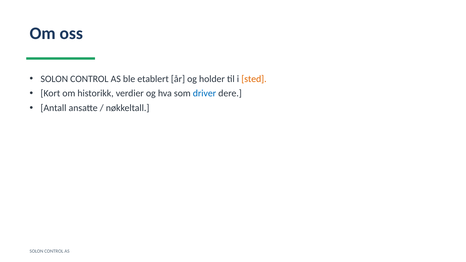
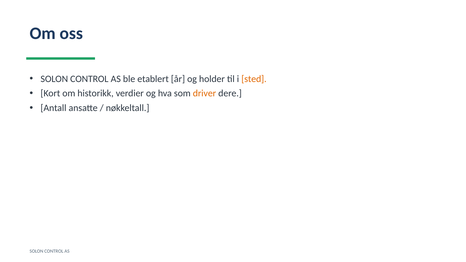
driver colour: blue -> orange
